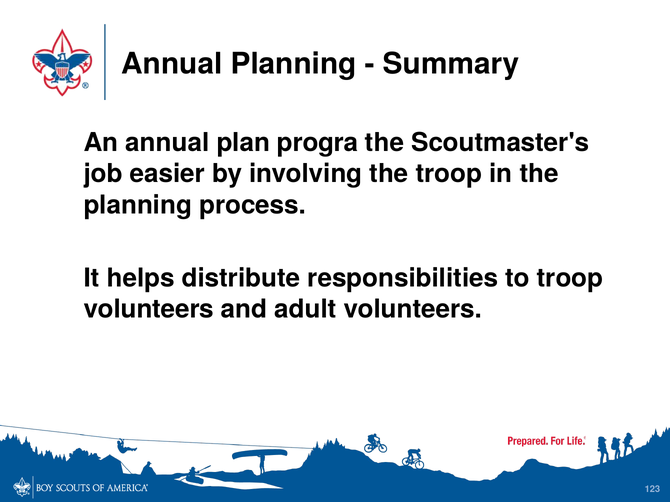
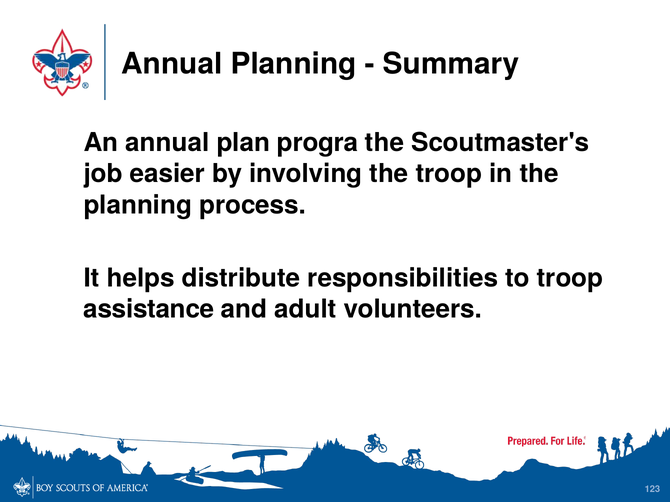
volunteers at (149, 310): volunteers -> assistance
